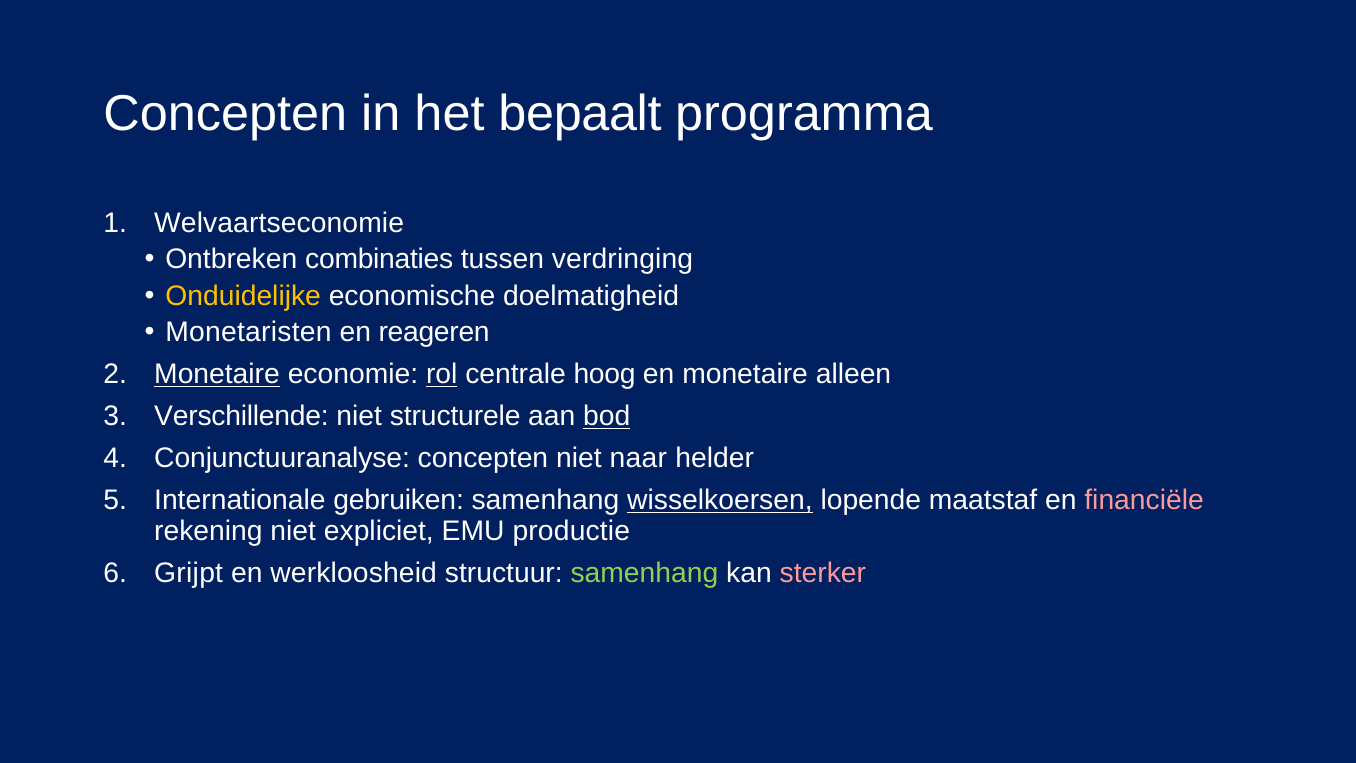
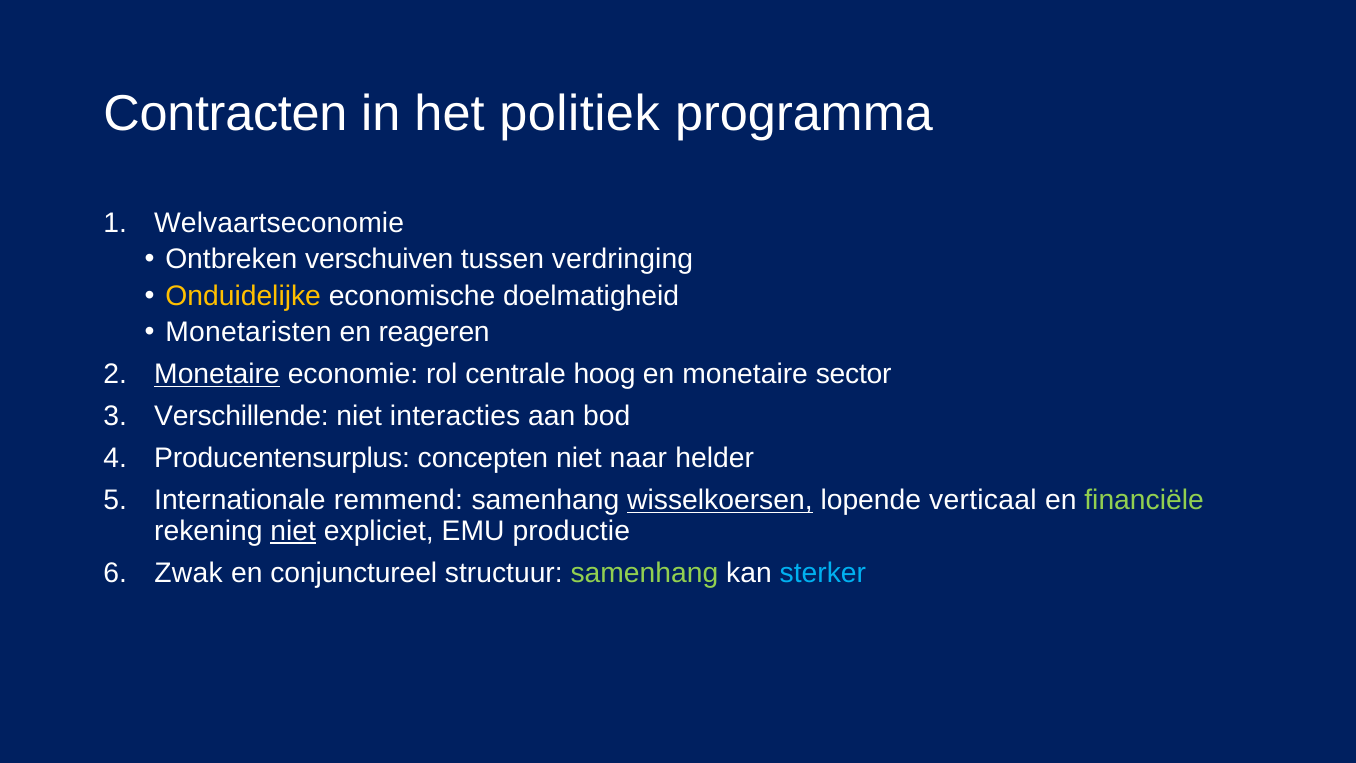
Concepten at (225, 114): Concepten -> Contracten
bepaalt: bepaalt -> politiek
combinaties: combinaties -> verschuiven
rol underline: present -> none
alleen: alleen -> sector
structurele: structurele -> interacties
bod underline: present -> none
Conjunctuuranalyse: Conjunctuuranalyse -> Producentensurplus
gebruiken: gebruiken -> remmend
maatstaf: maatstaf -> verticaal
financiële colour: pink -> light green
niet at (293, 531) underline: none -> present
Grijpt: Grijpt -> Zwak
werkloosheid: werkloosheid -> conjunctureel
sterker colour: pink -> light blue
